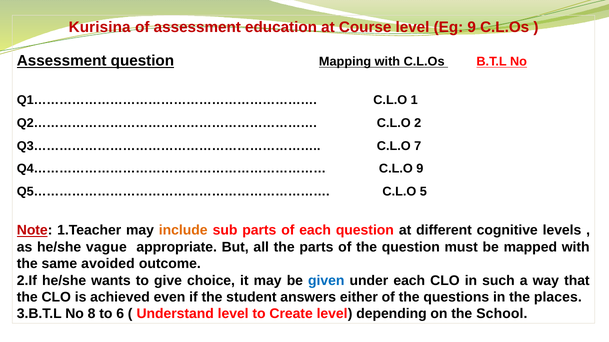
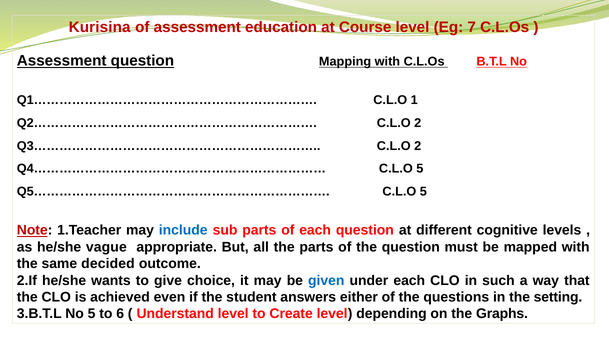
Eg 9: 9 -> 7
Q3………………………………………………………… C.L.O 7: 7 -> 2
Q4…………………………………………………………… C.L.O 9: 9 -> 5
include colour: orange -> blue
avoided: avoided -> decided
places: places -> setting
No 8: 8 -> 5
School: School -> Graphs
